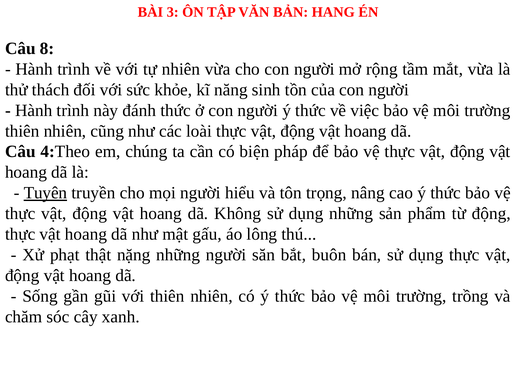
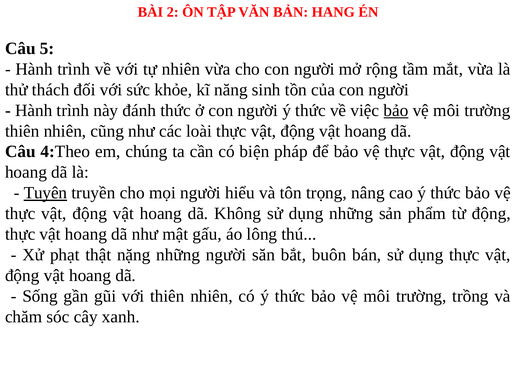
3: 3 -> 2
8: 8 -> 5
bảo at (396, 110) underline: none -> present
